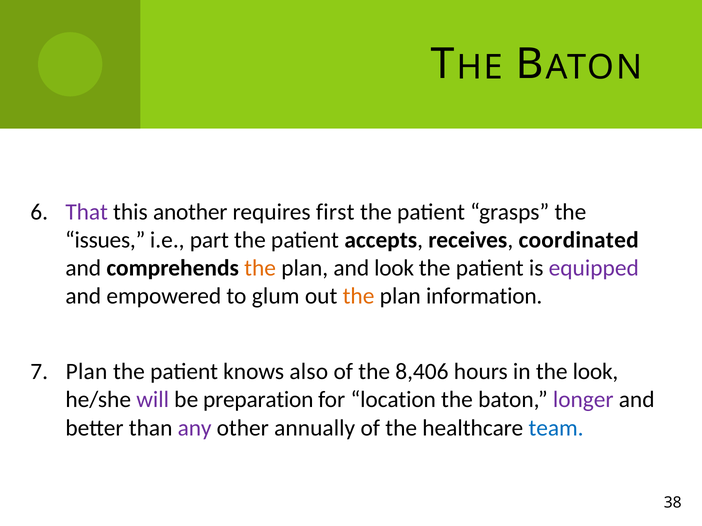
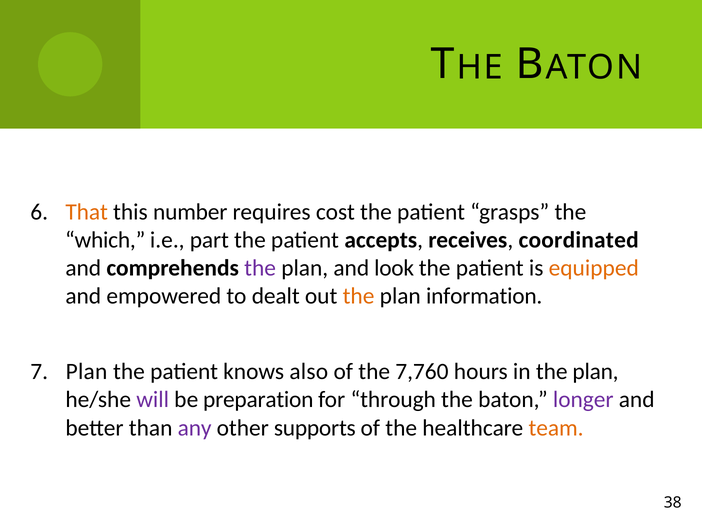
That colour: purple -> orange
another: another -> number
first: first -> cost
issues: issues -> which
the at (260, 268) colour: orange -> purple
equipped colour: purple -> orange
glum: glum -> dealt
8,406: 8,406 -> 7,760
in the look: look -> plan
location: location -> through
annually: annually -> supports
team colour: blue -> orange
